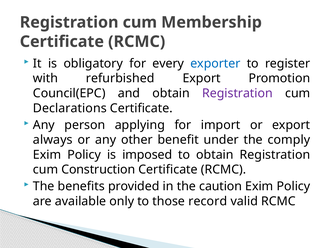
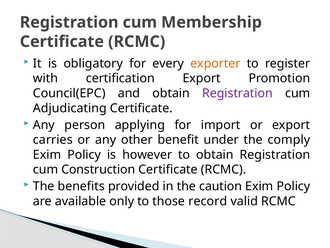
exporter colour: blue -> orange
refurbished: refurbished -> certification
Declarations: Declarations -> Adjudicating
always: always -> carries
imposed: imposed -> however
